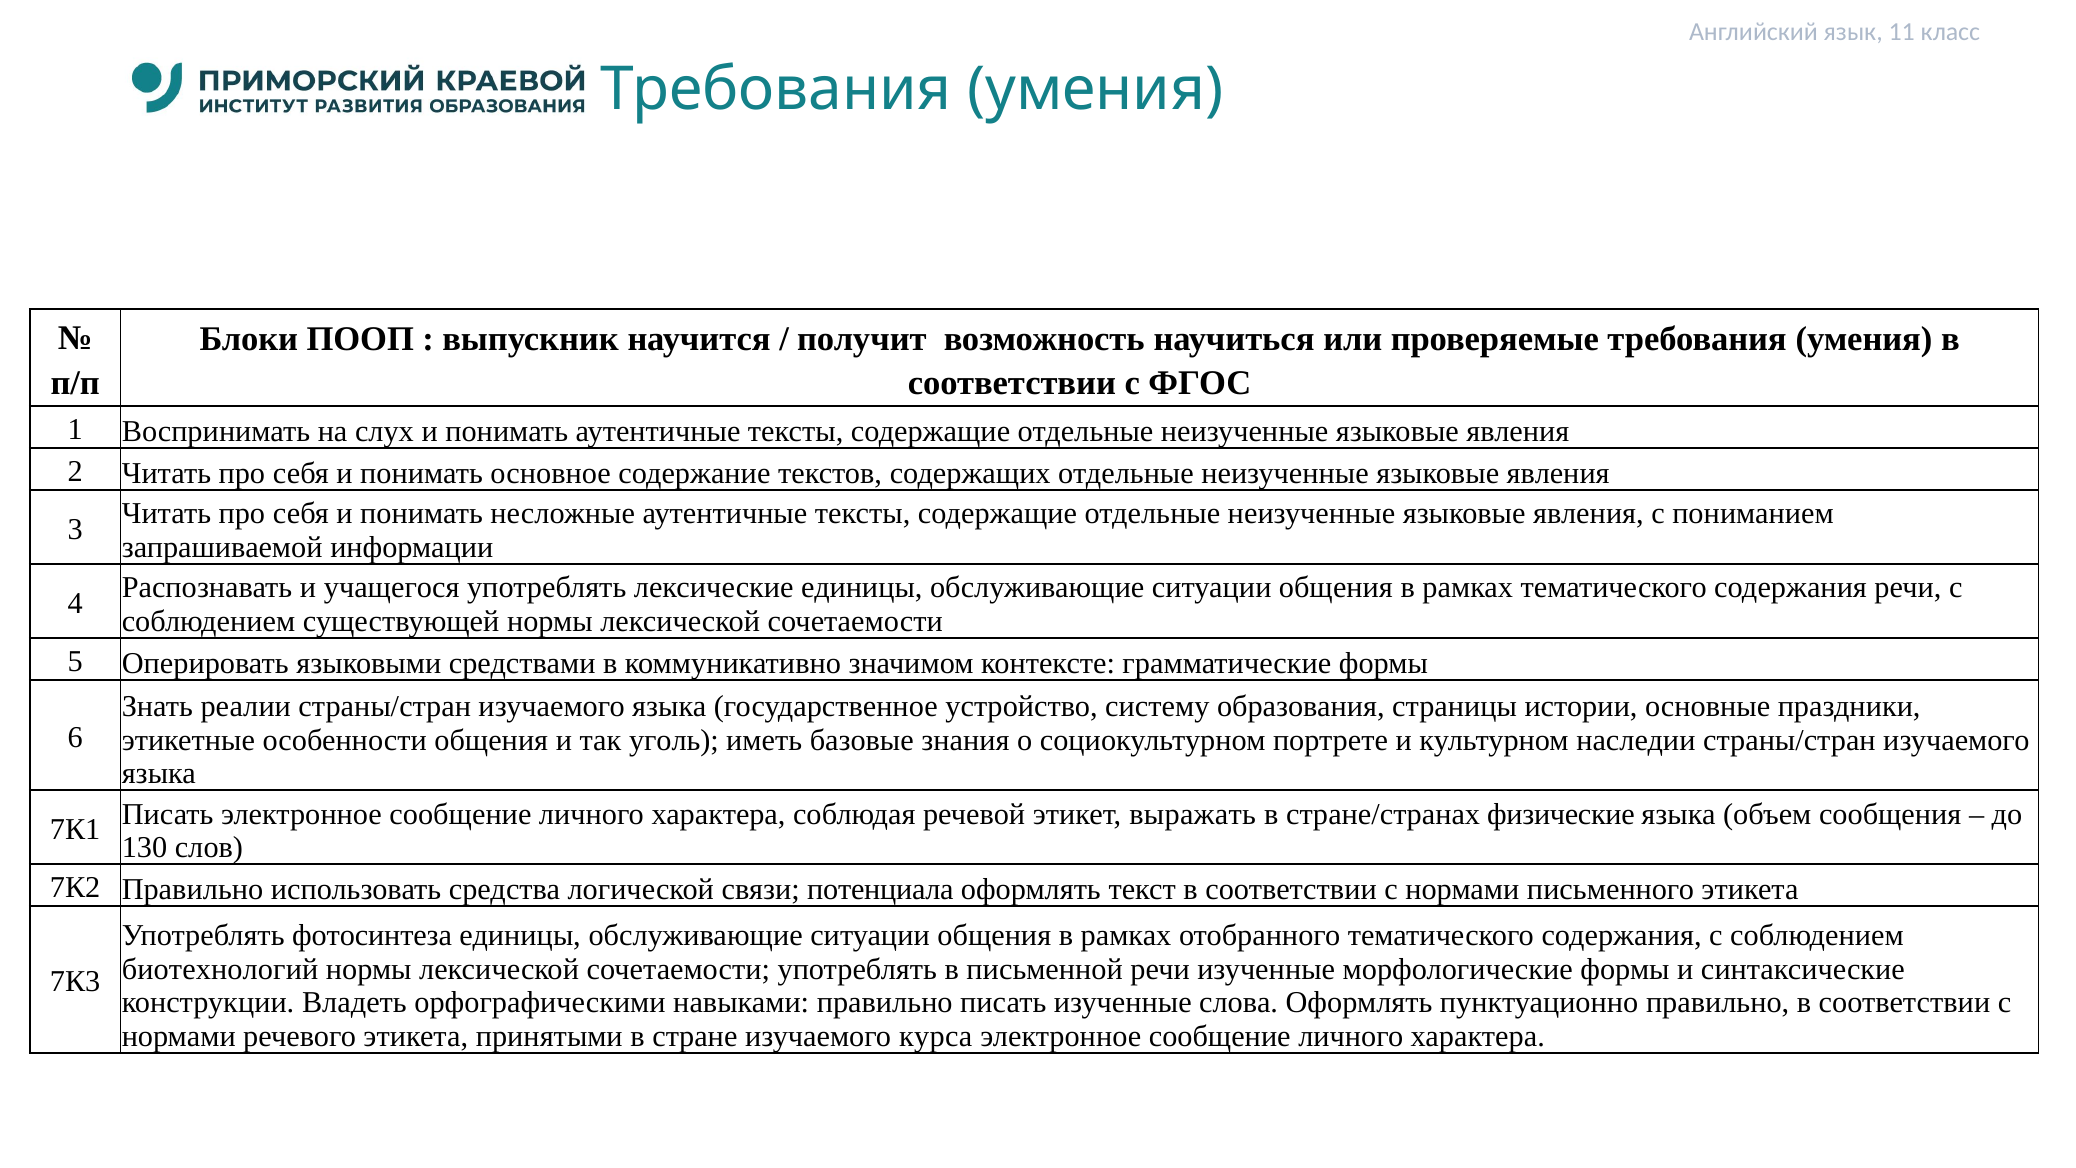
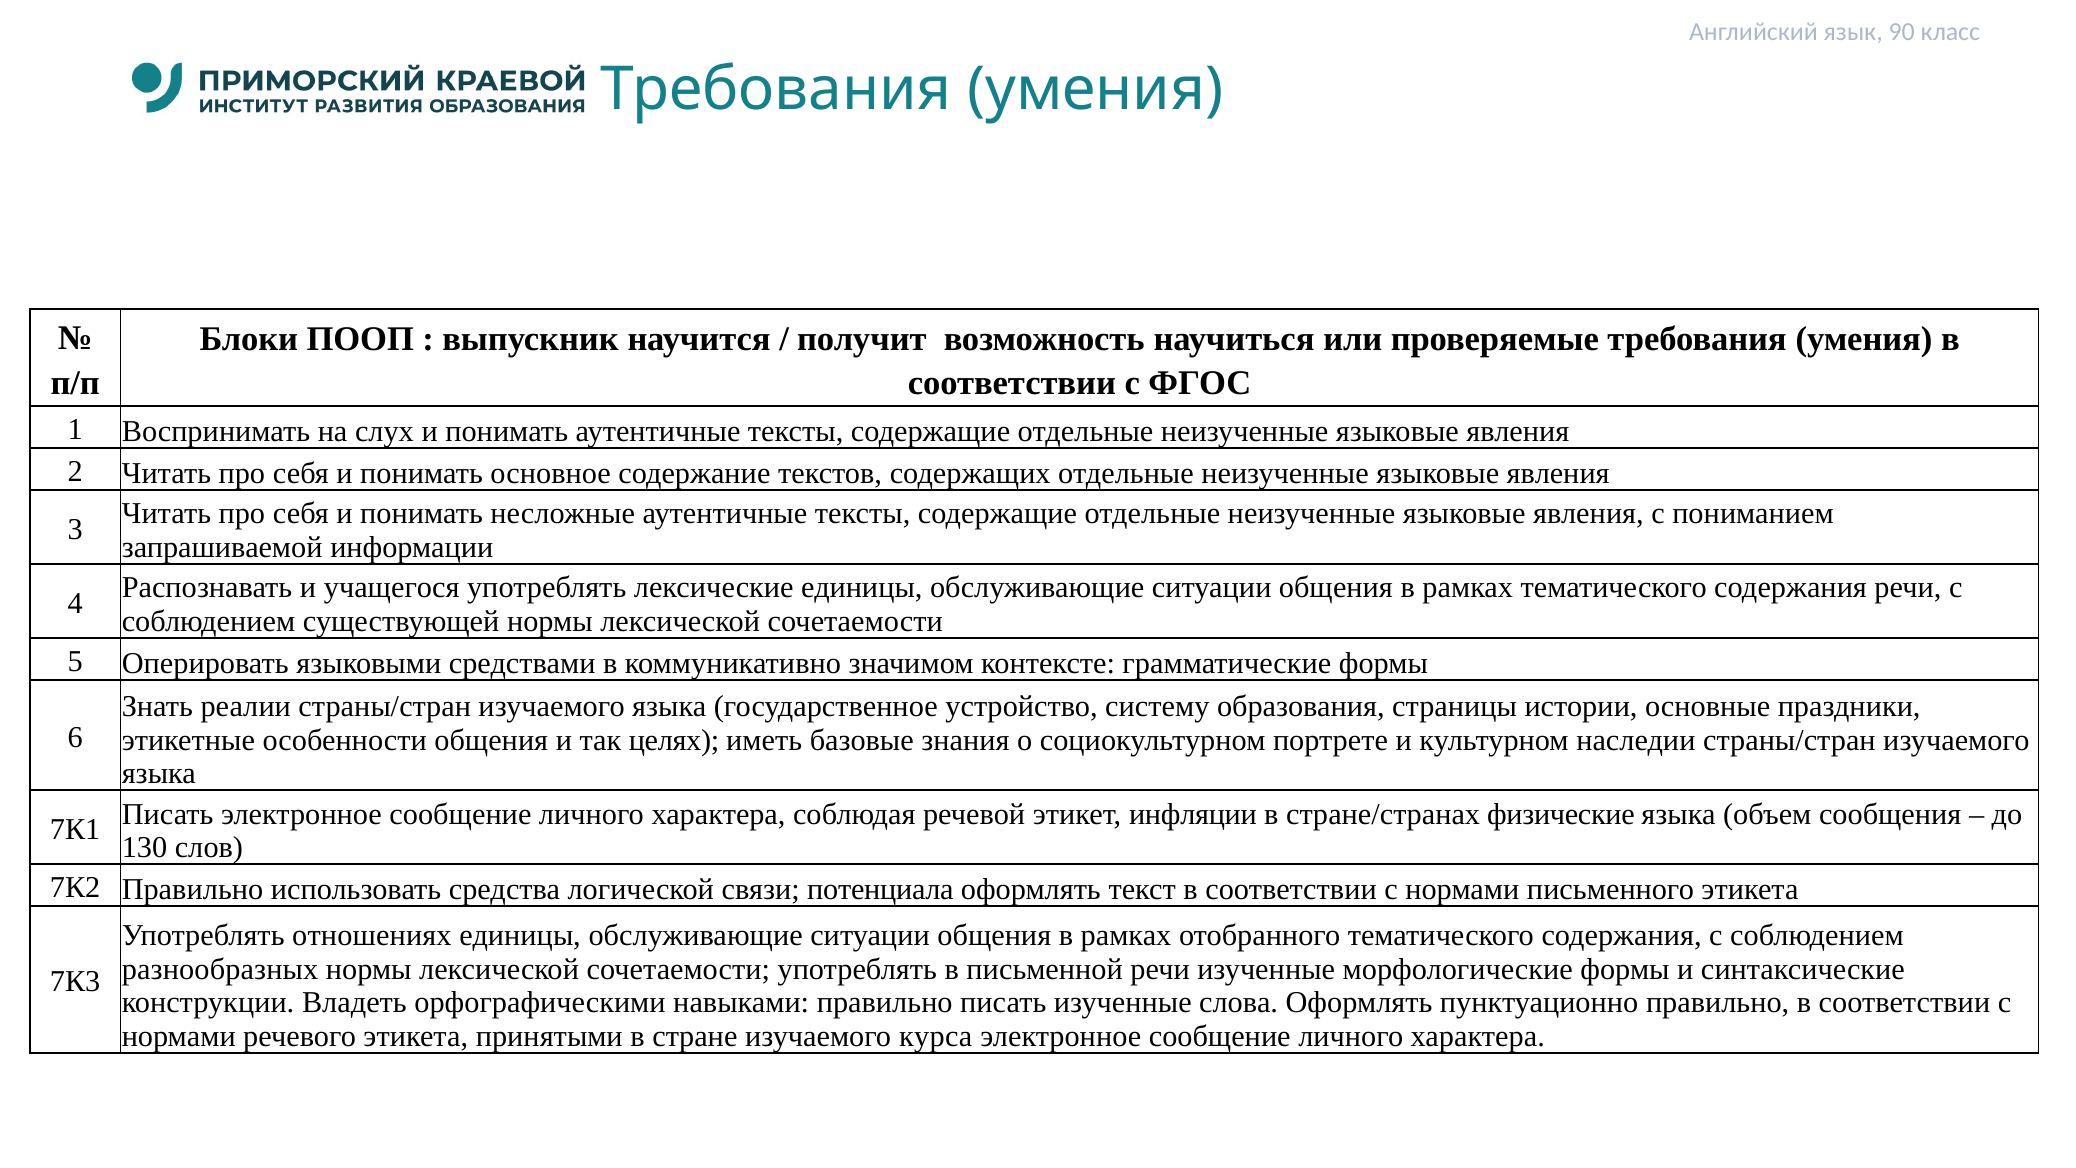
11: 11 -> 90
уголь: уголь -> целях
выражать: выражать -> инфляции
фотосинтеза: фотосинтеза -> отношениях
биотехнологий: биотехнологий -> разнообразных
